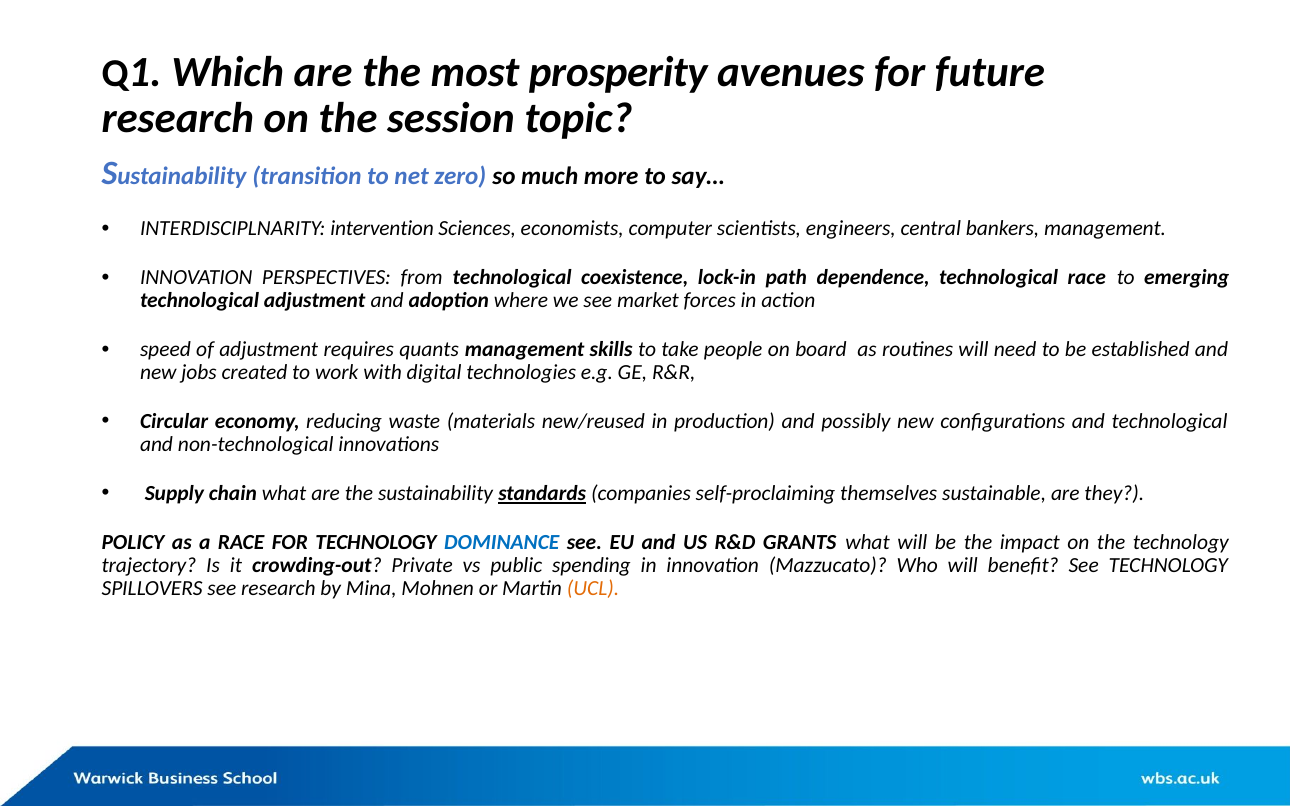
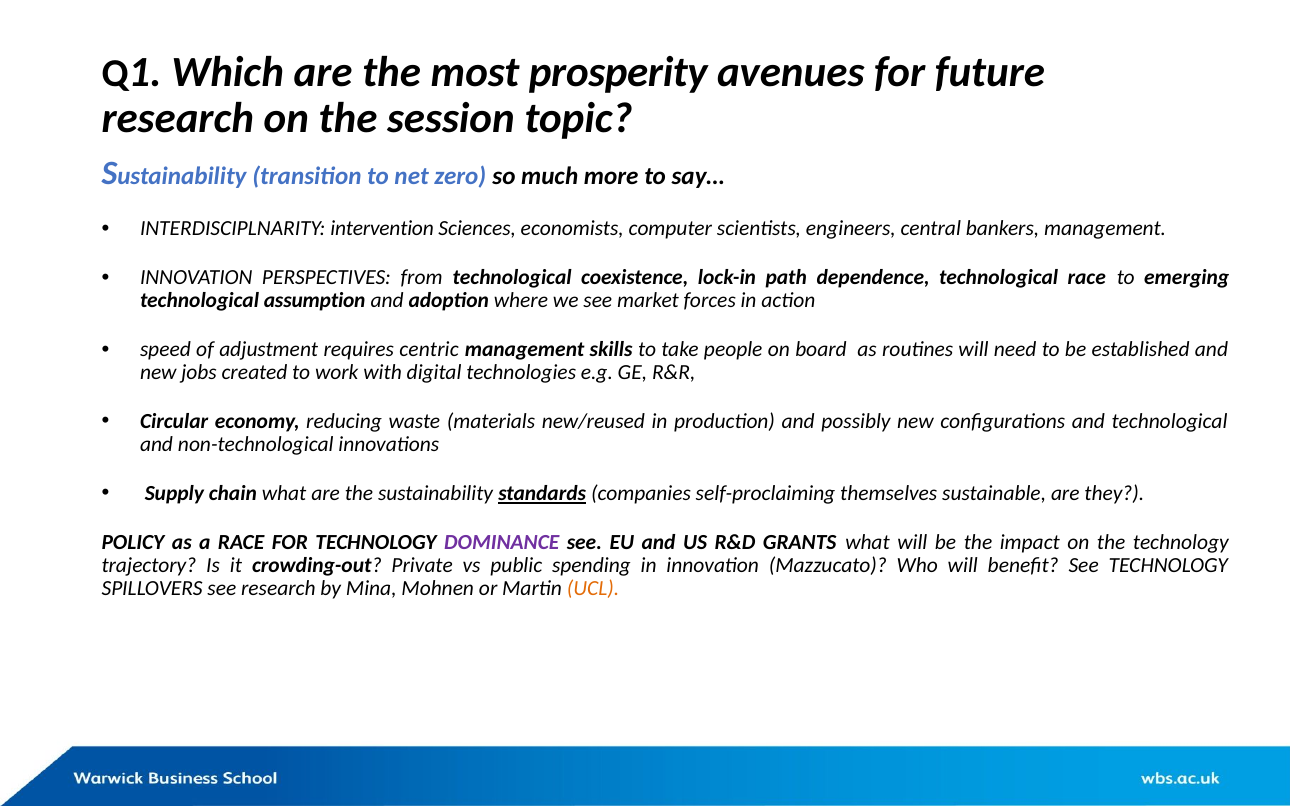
technological adjustment: adjustment -> assumption
quants: quants -> centric
DOMINANCE colour: blue -> purple
